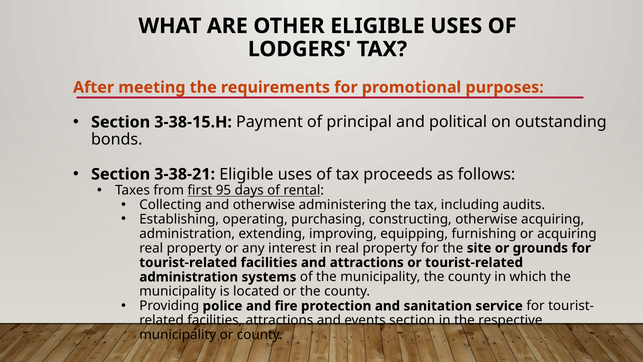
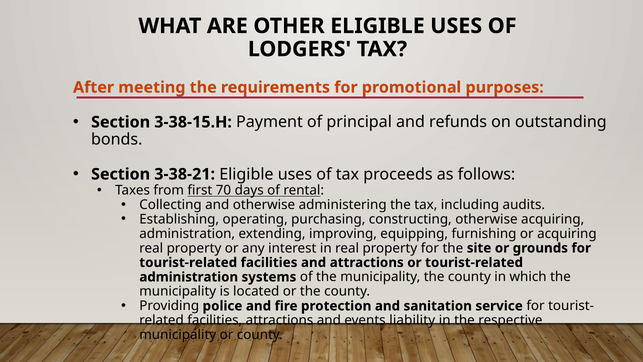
political: political -> refunds
95: 95 -> 70
events section: section -> liability
